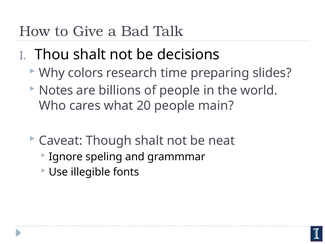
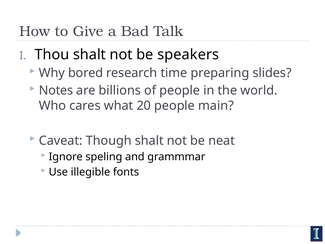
decisions: decisions -> speakers
colors: colors -> bored
